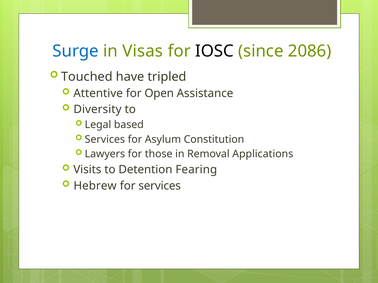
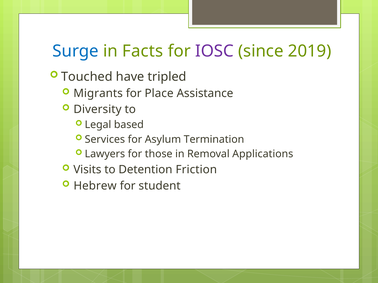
Visas: Visas -> Facts
IOSC colour: black -> purple
2086: 2086 -> 2019
Attentive: Attentive -> Migrants
Open: Open -> Place
Constitution: Constitution -> Termination
Fearing: Fearing -> Friction
for services: services -> student
